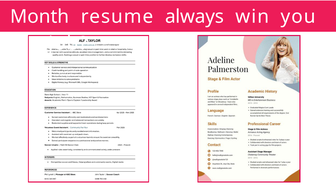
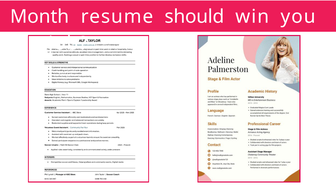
always: always -> should
